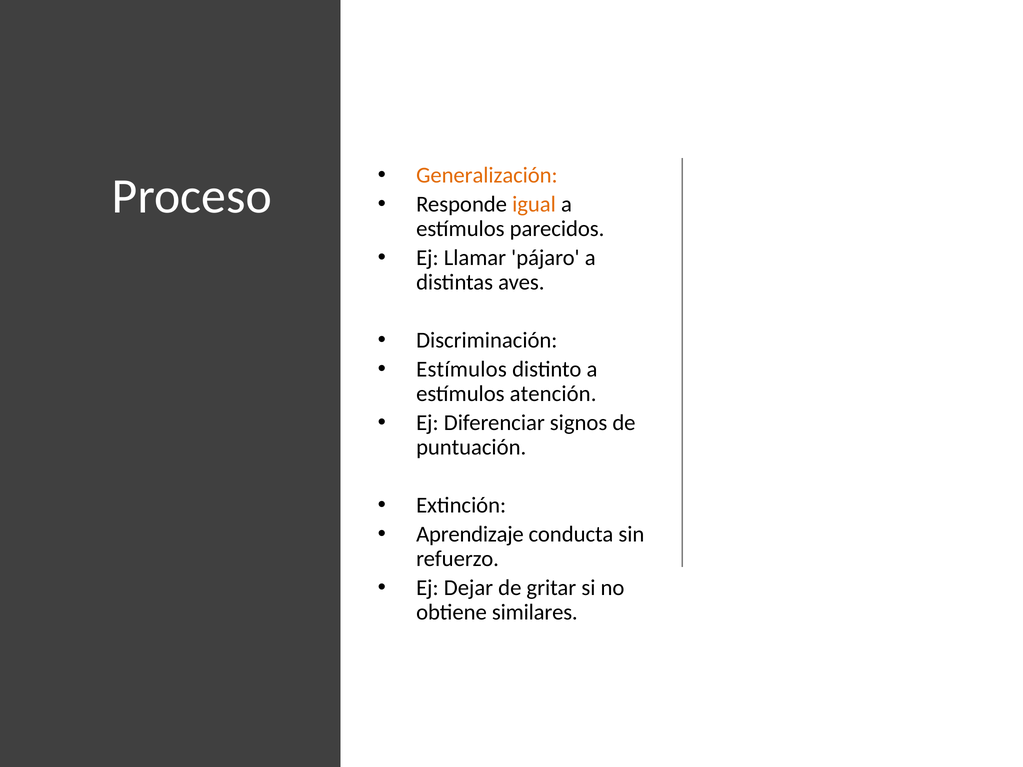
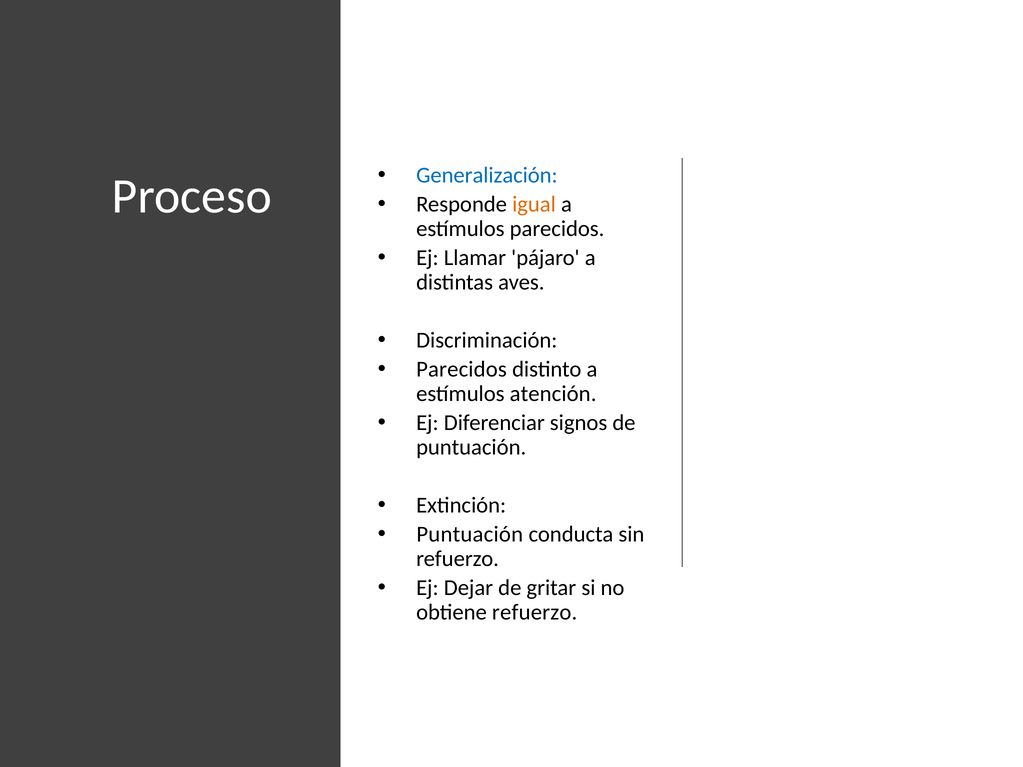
Generalización colour: orange -> blue
Estímulos at (461, 369): Estímulos -> Parecidos
Aprendizaje at (470, 535): Aprendizaje -> Puntuación
obtiene similares: similares -> refuerzo
